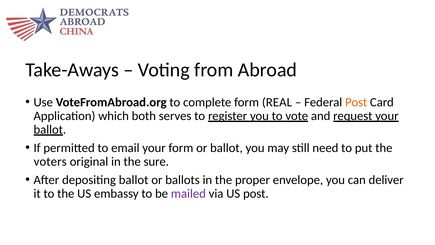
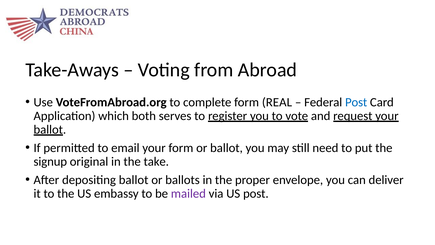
Post at (356, 102) colour: orange -> blue
voters: voters -> signup
sure: sure -> take
